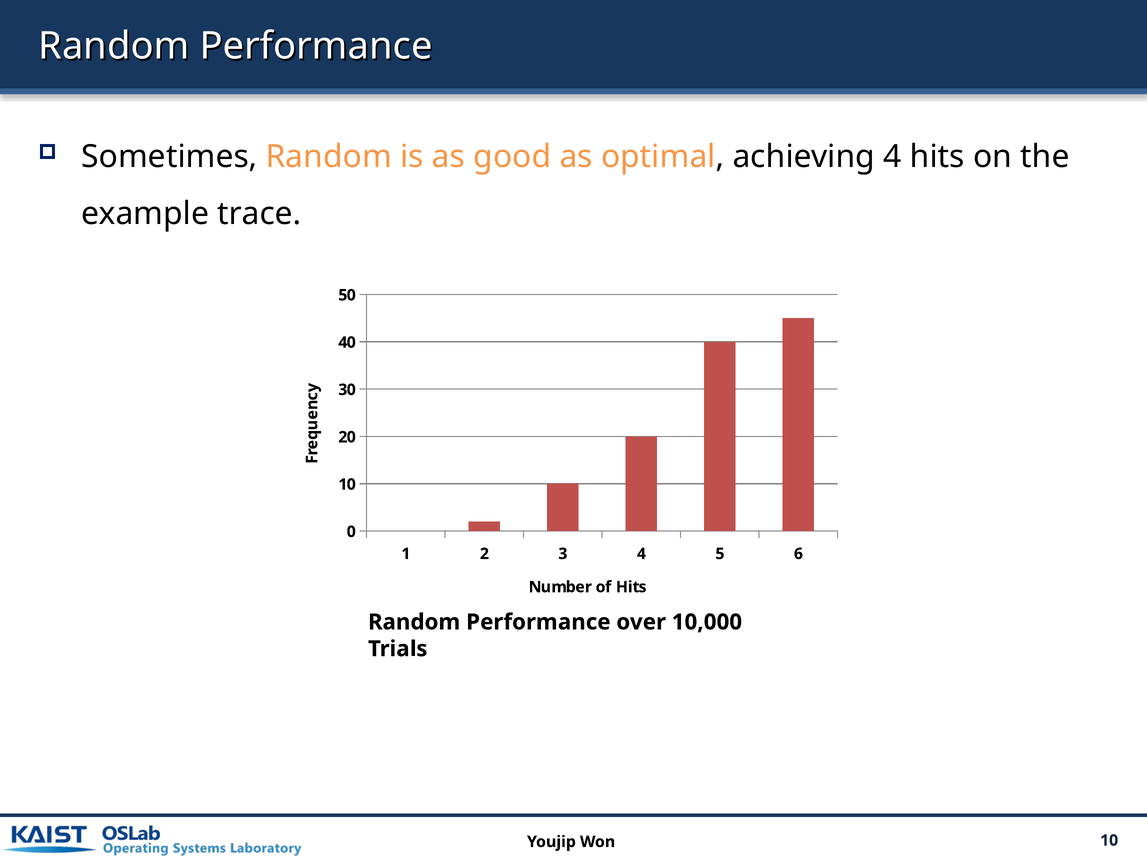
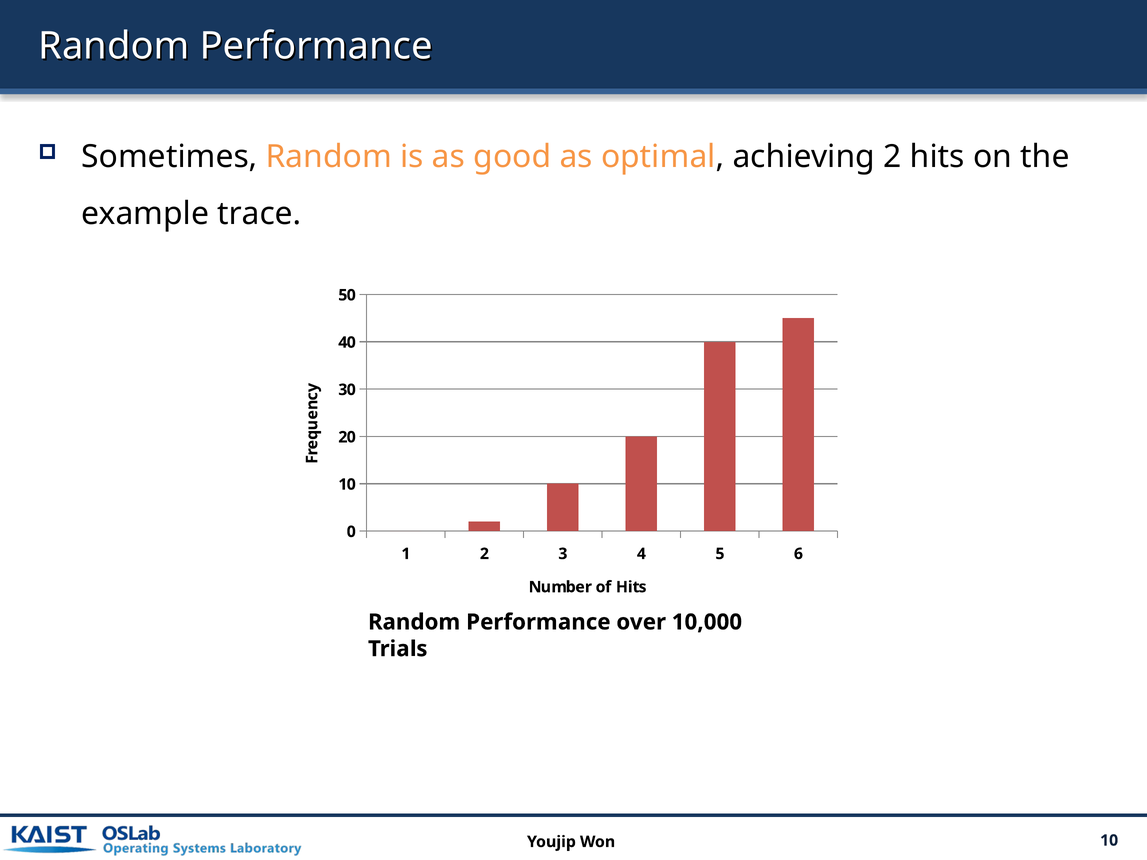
achieving 4: 4 -> 2
